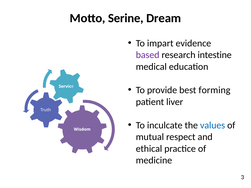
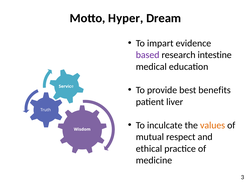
Serine: Serine -> Hyper
forming: forming -> benefits
values colour: blue -> orange
